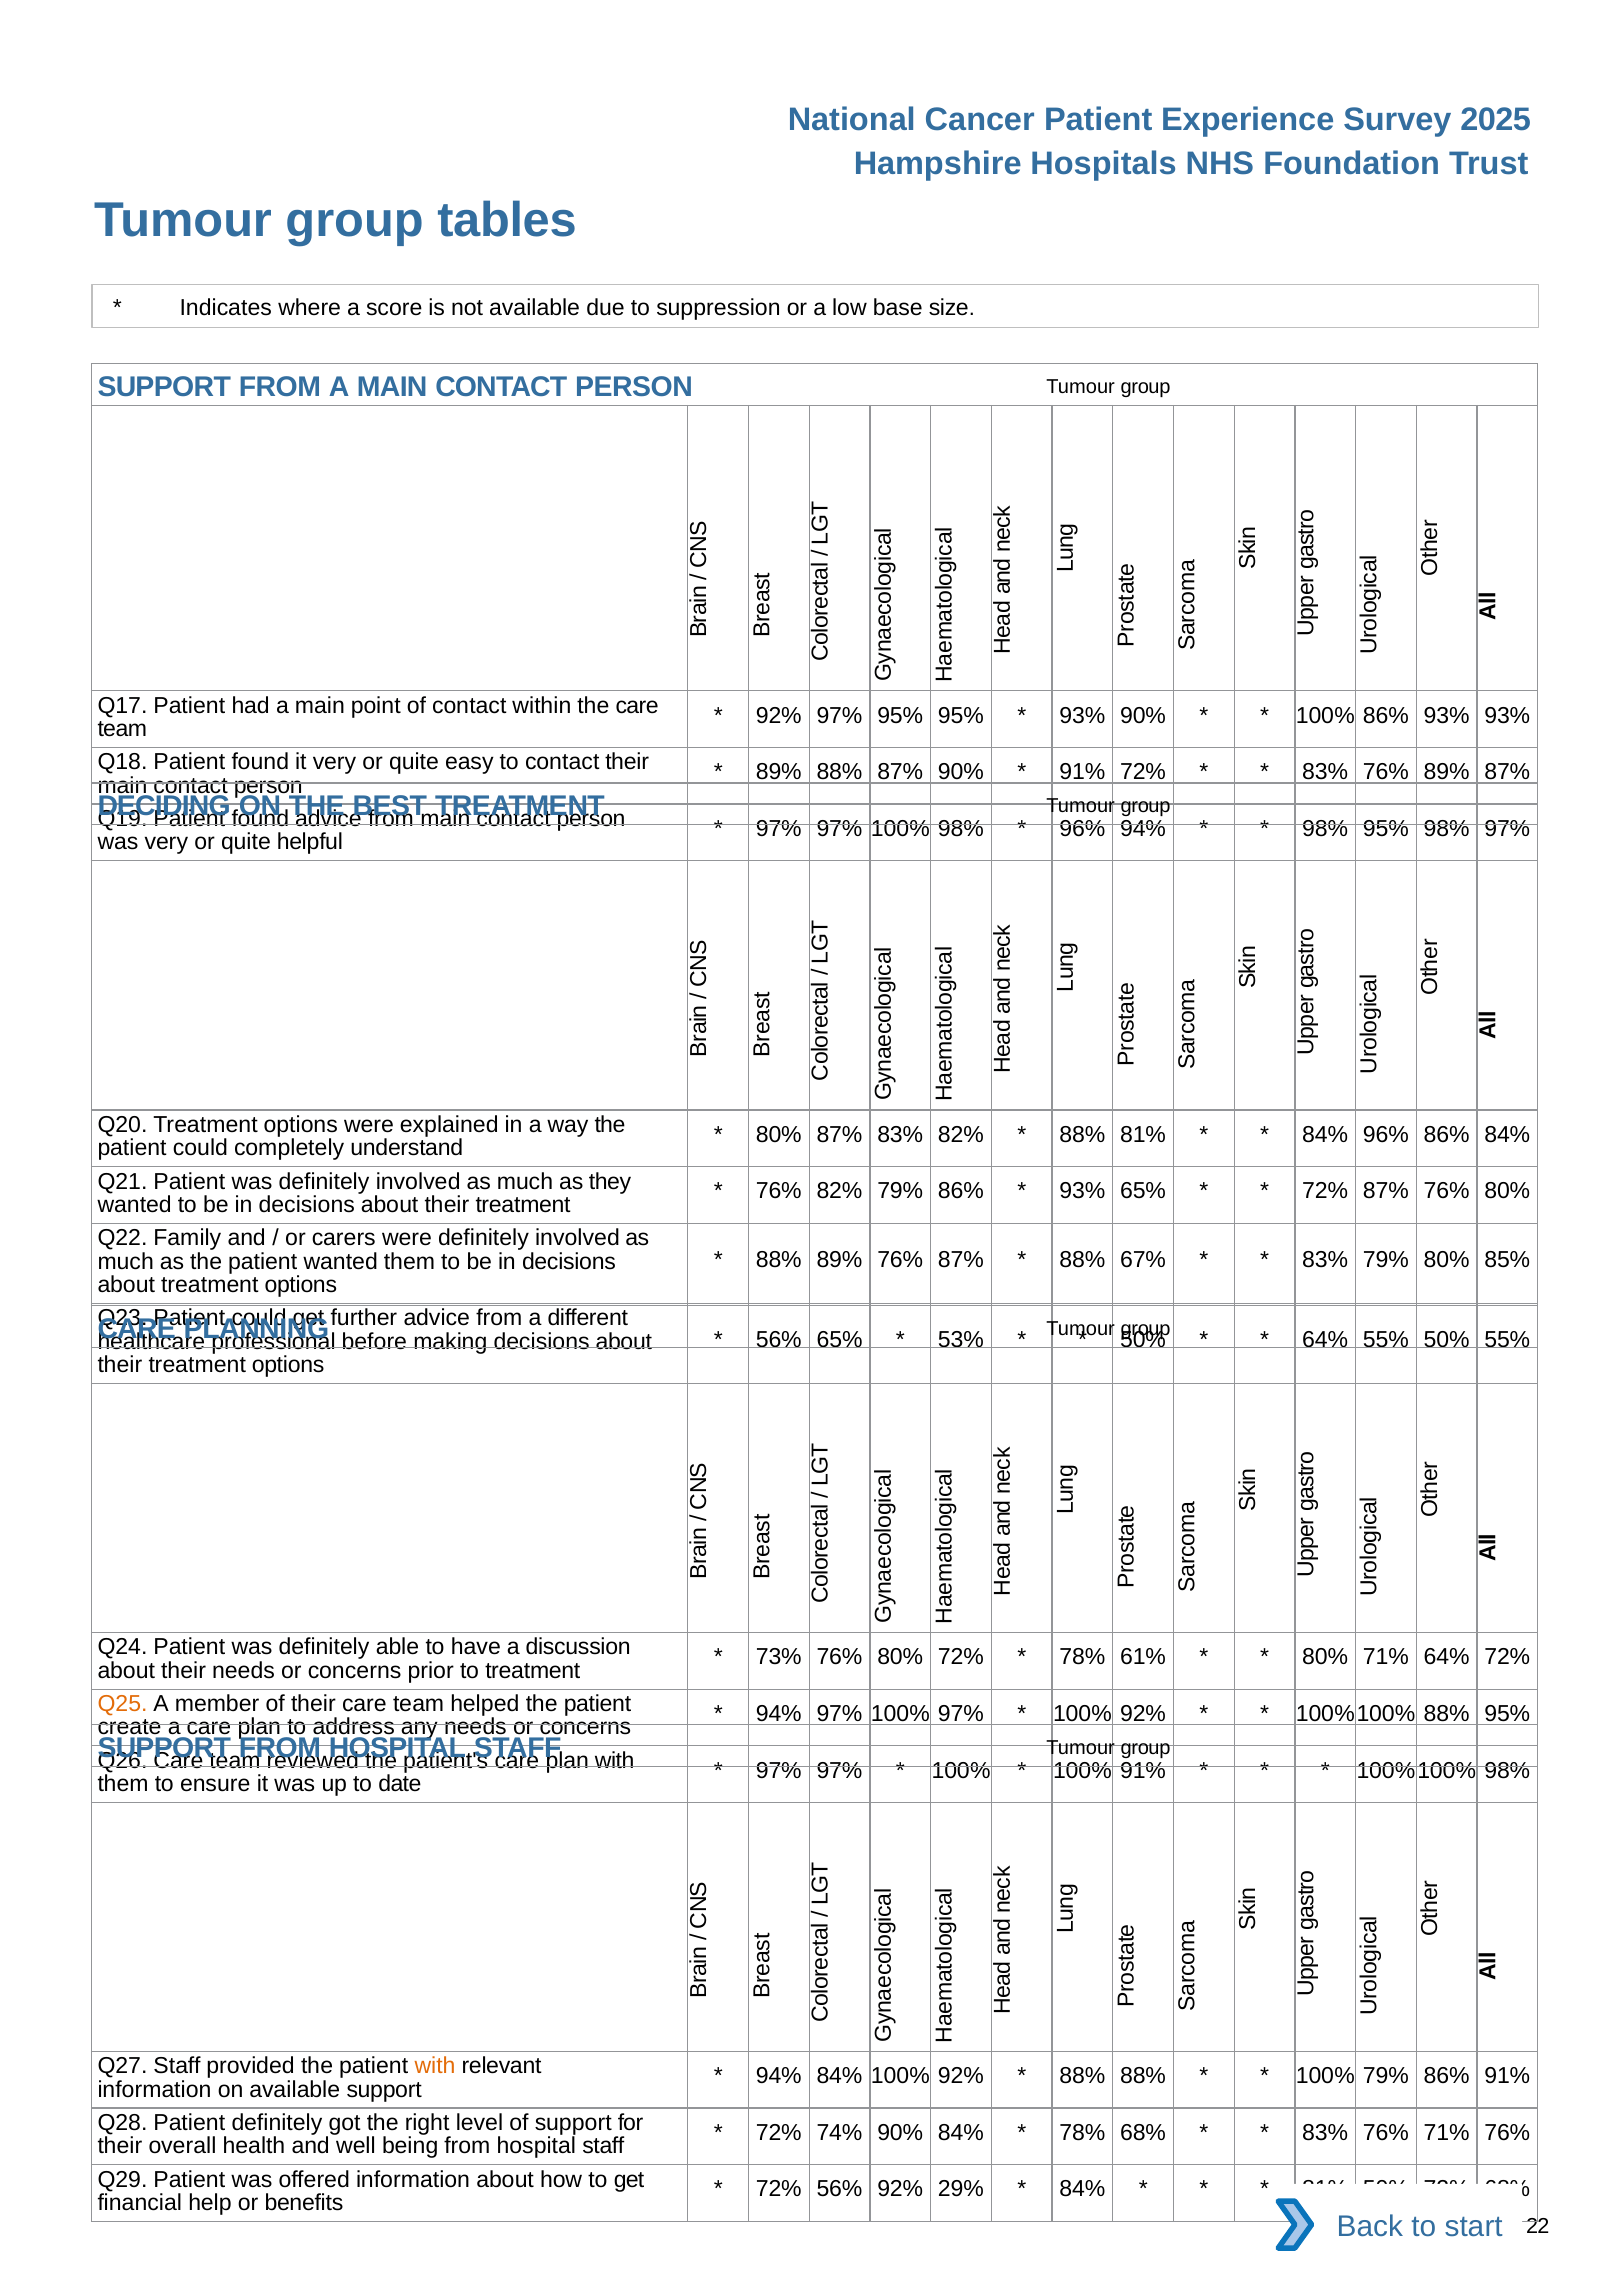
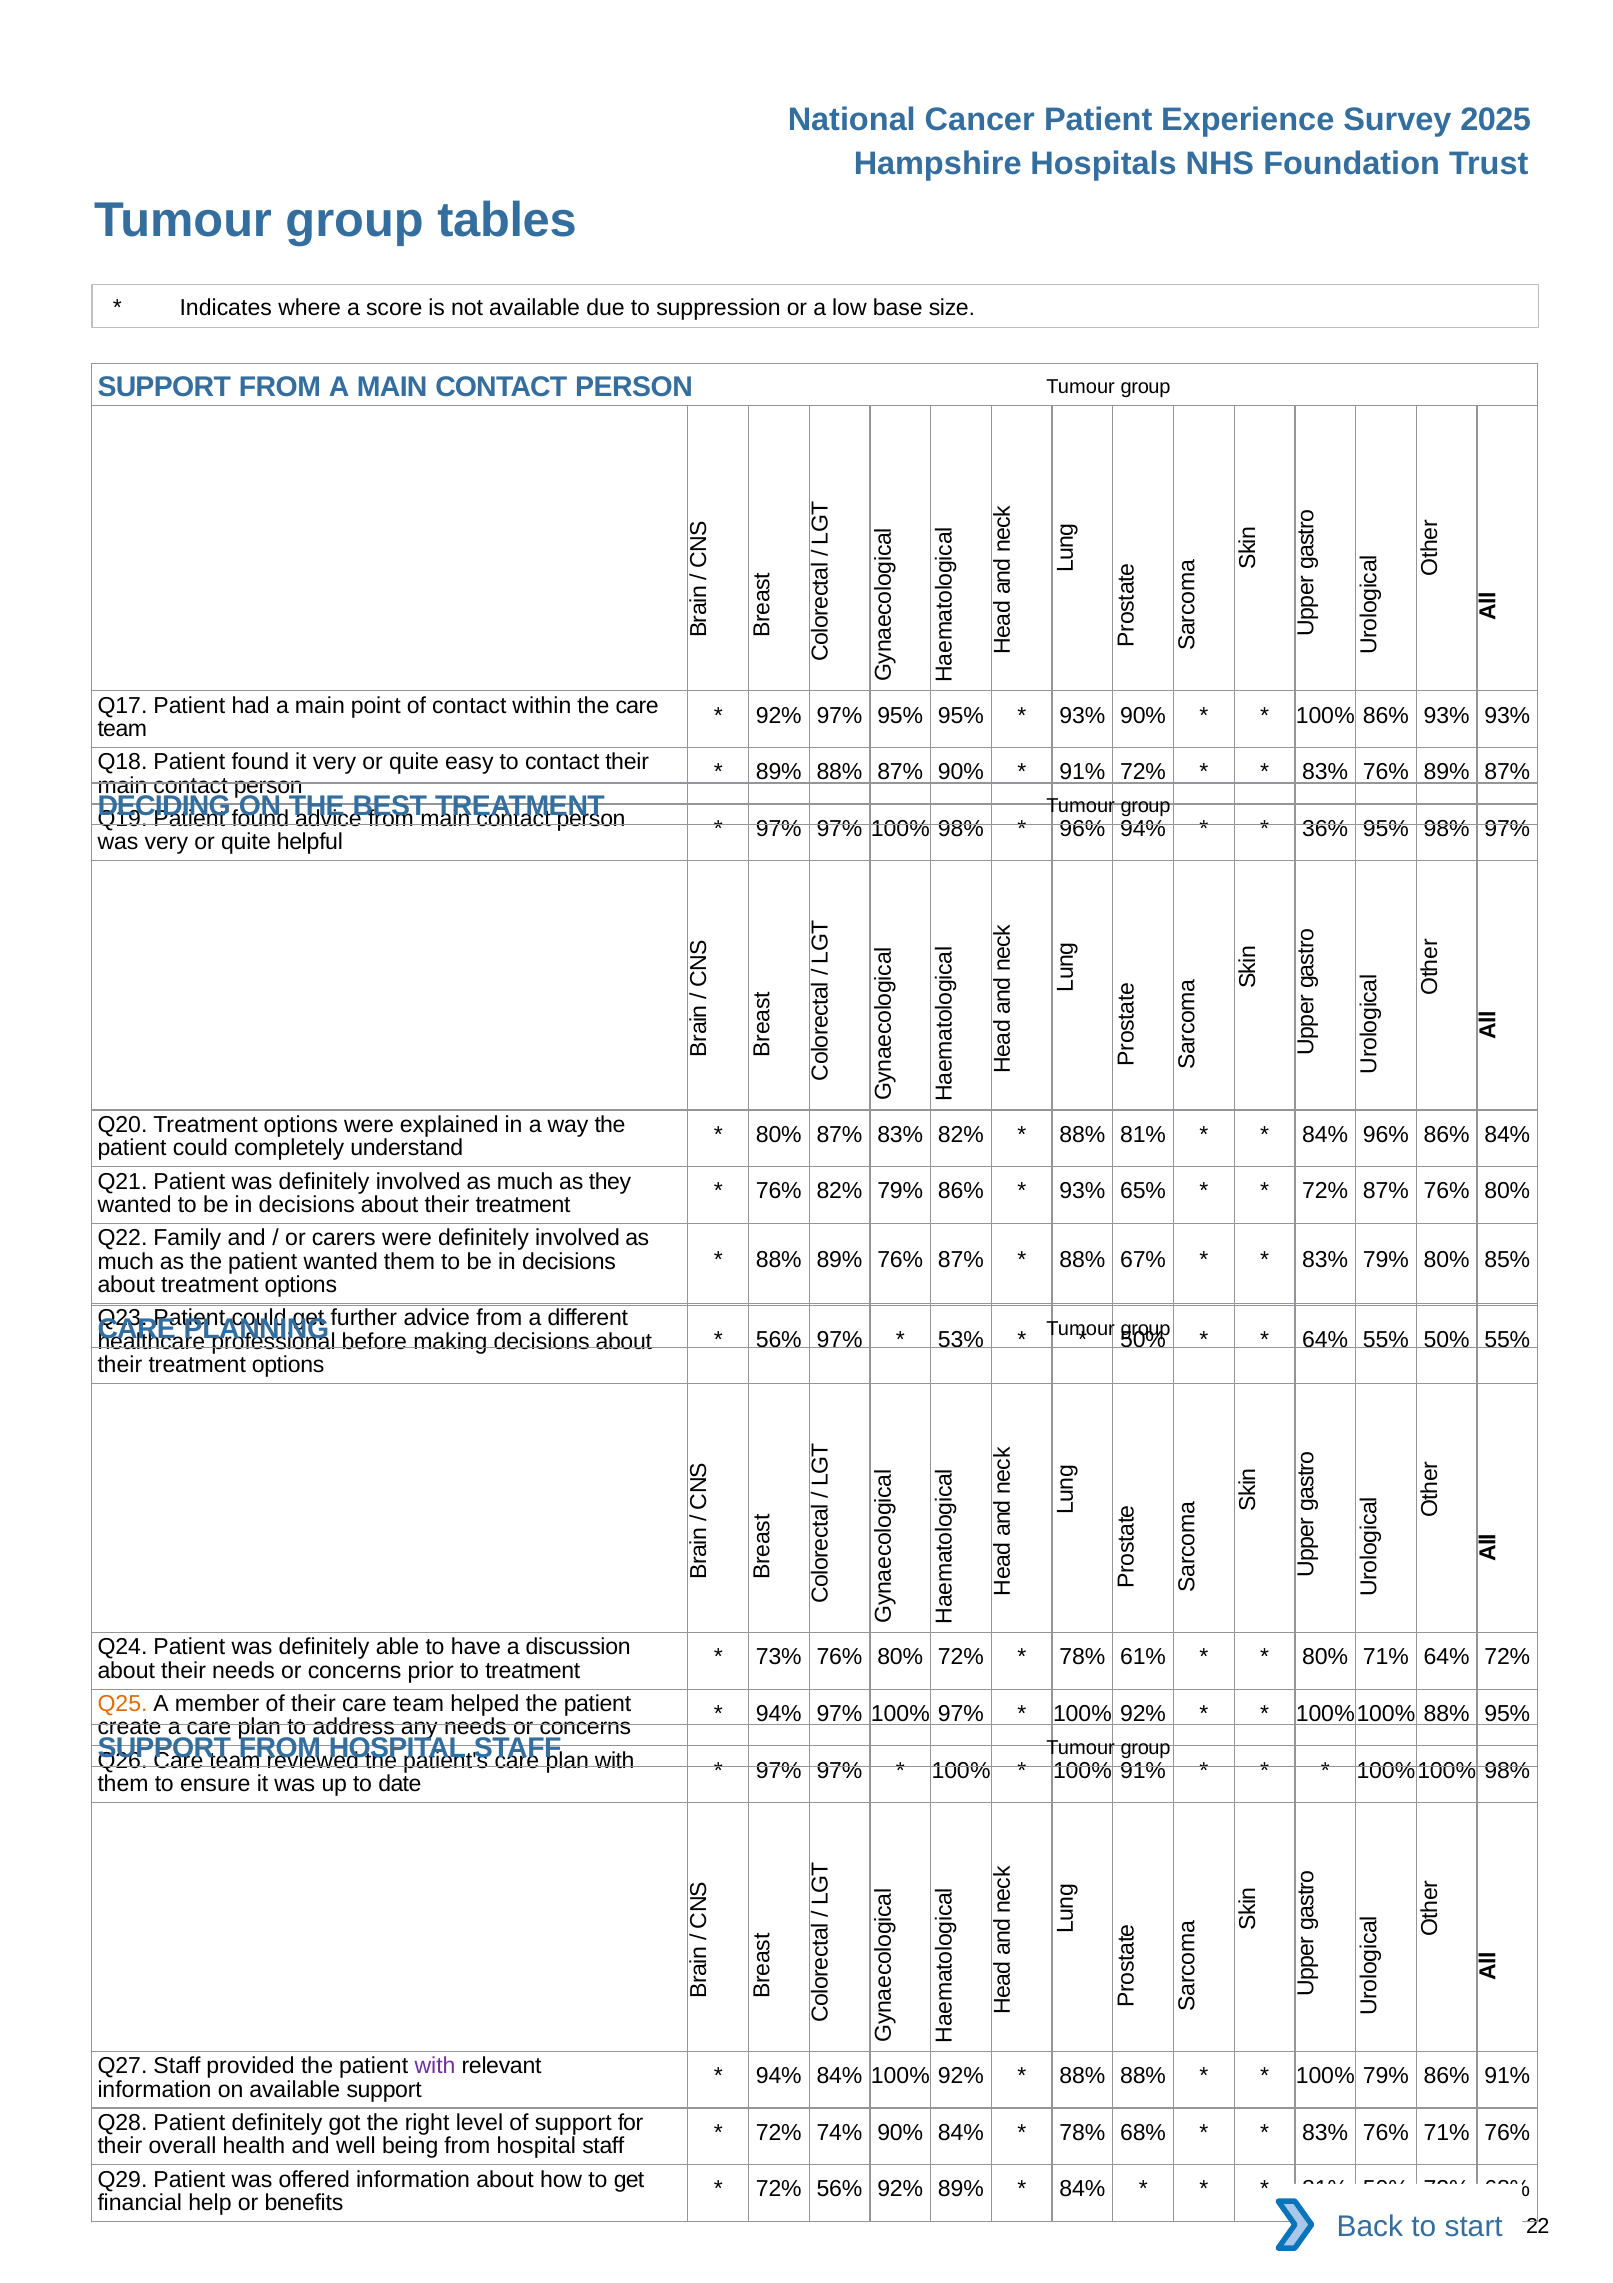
98% at (1325, 829): 98% -> 36%
56% 65%: 65% -> 97%
with at (435, 2066) colour: orange -> purple
92% 29%: 29% -> 89%
